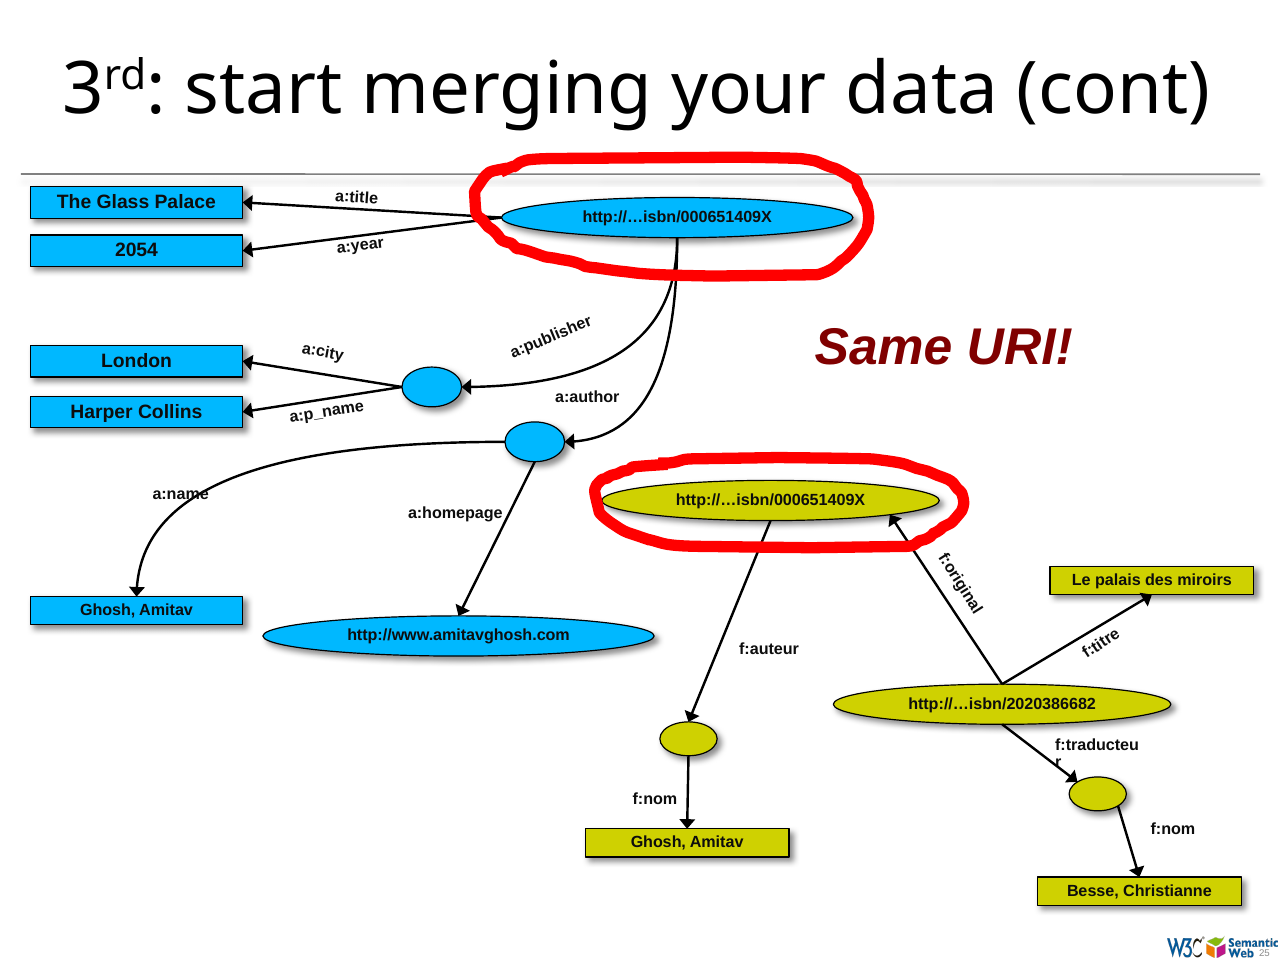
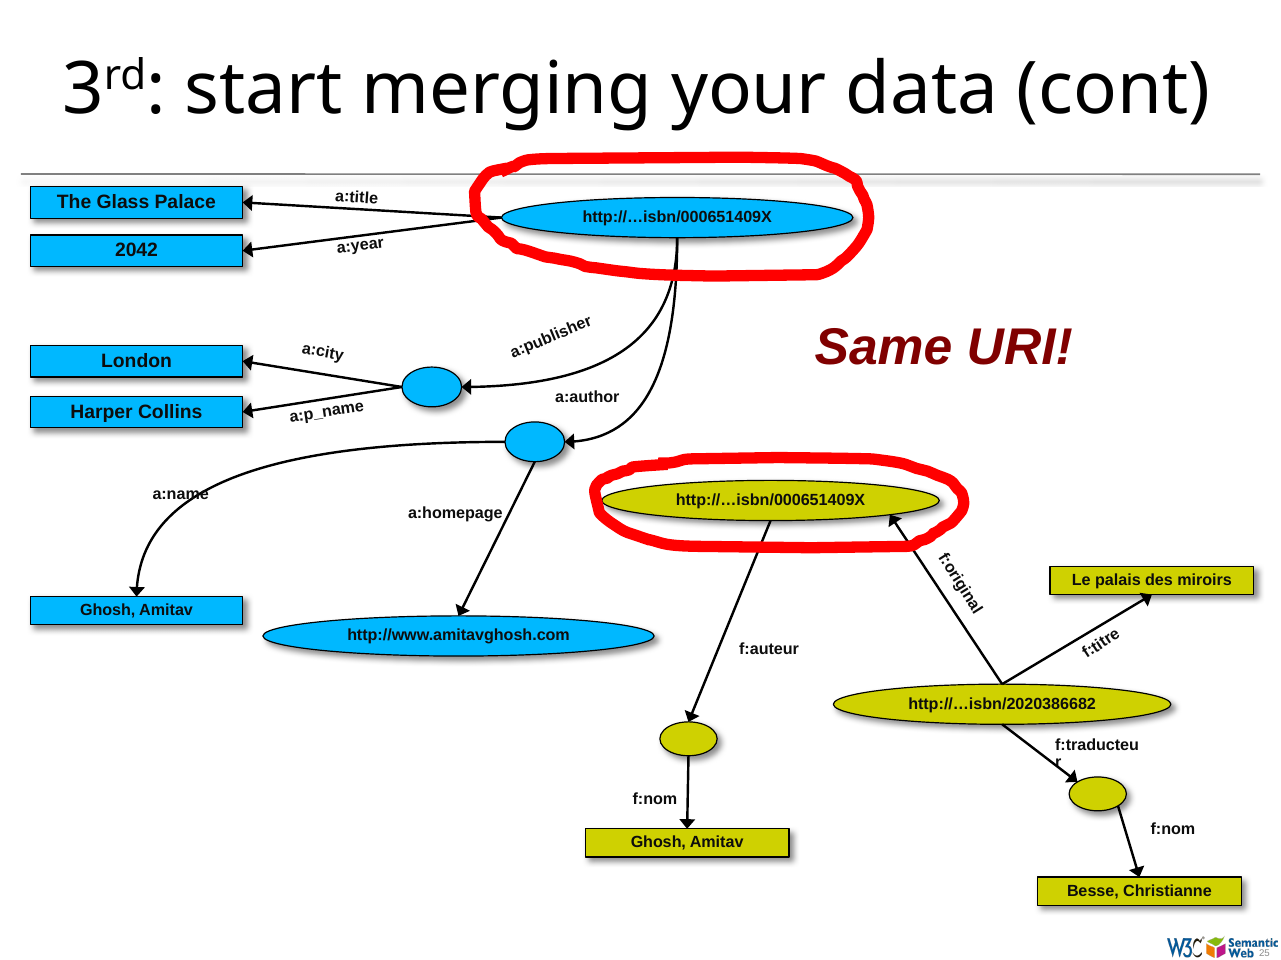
2054: 2054 -> 2042
